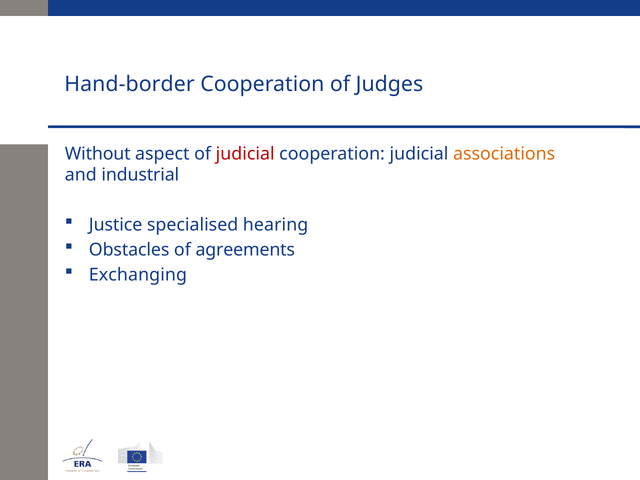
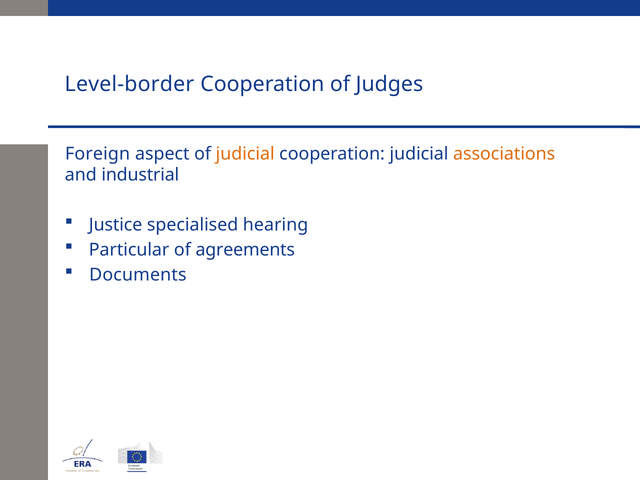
Hand-border: Hand-border -> Level-border
Without: Without -> Foreign
judicial at (245, 154) colour: red -> orange
Obstacles: Obstacles -> Particular
Exchanging: Exchanging -> Documents
